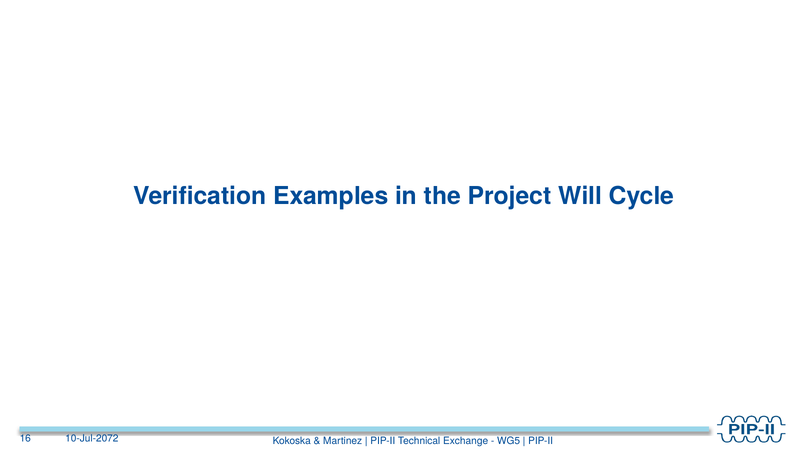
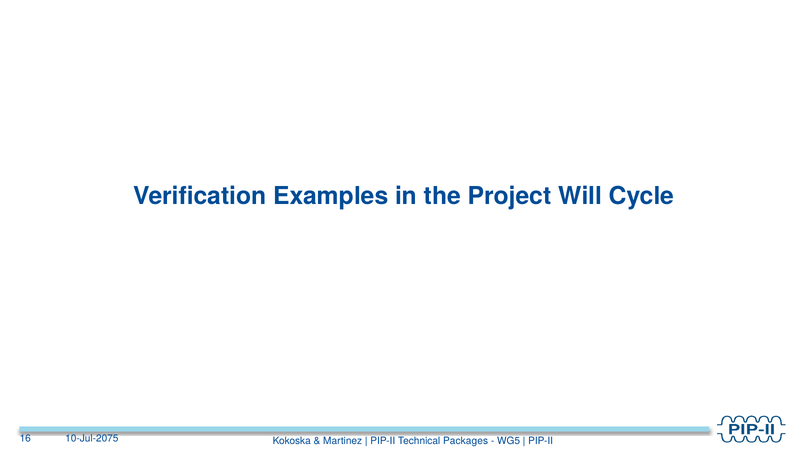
10-Jul-2072: 10-Jul-2072 -> 10-Jul-2075
Exchange: Exchange -> Packages
